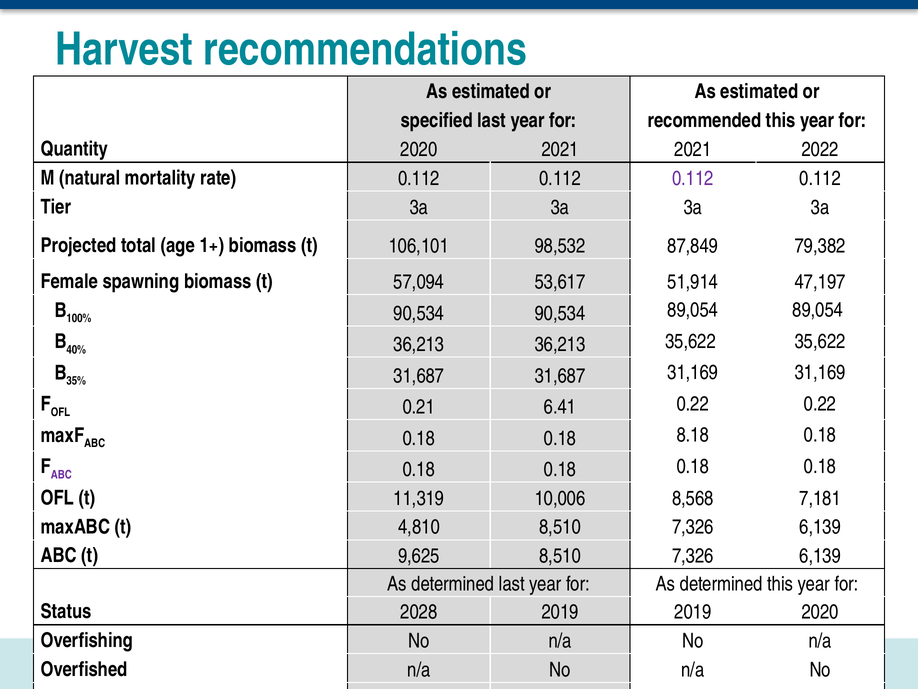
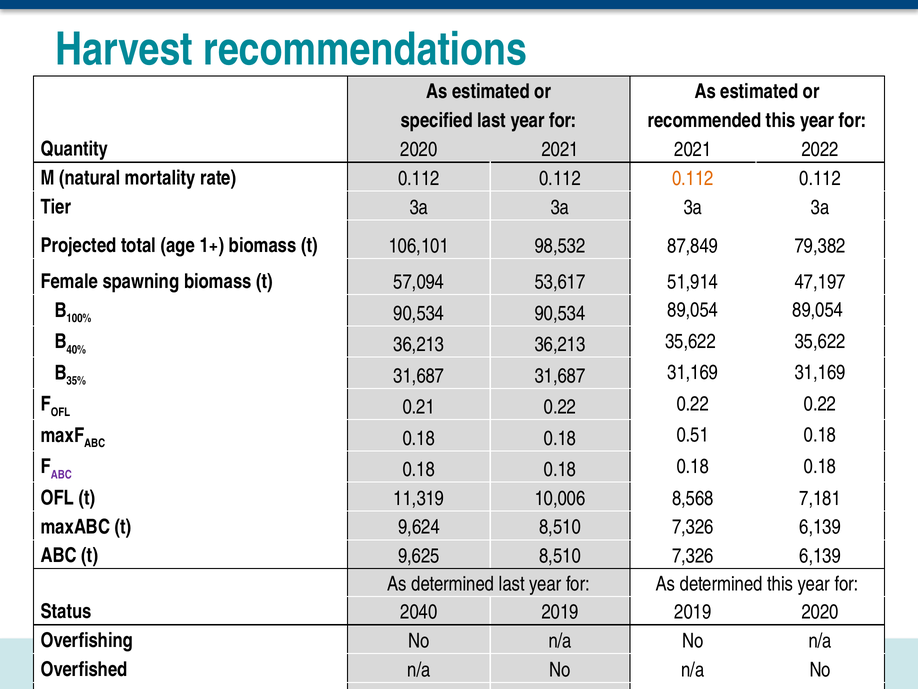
0.112 at (693, 178) colour: purple -> orange
0.21 6.41: 6.41 -> 0.22
8.18: 8.18 -> 0.51
4,810: 4,810 -> 9,624
2028: 2028 -> 2040
